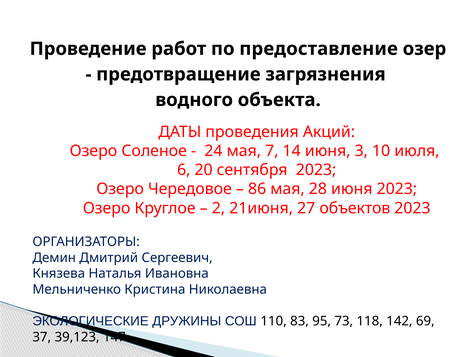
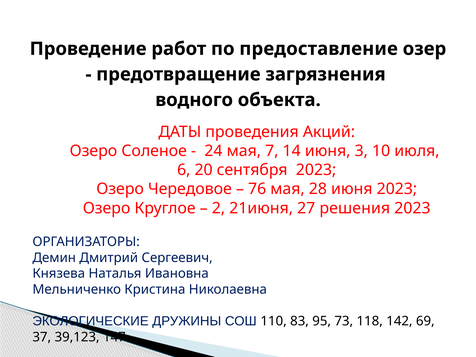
86: 86 -> 76
объектов: объектов -> решения
